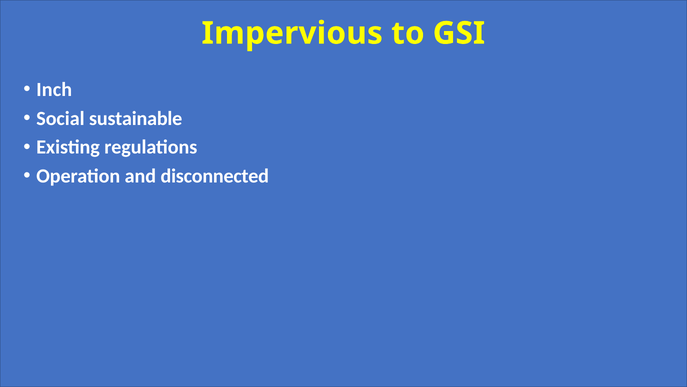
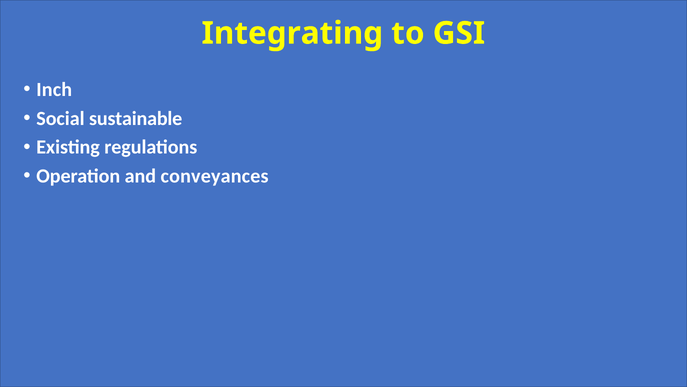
Impervious: Impervious -> Integrating
disconnected: disconnected -> conveyances
